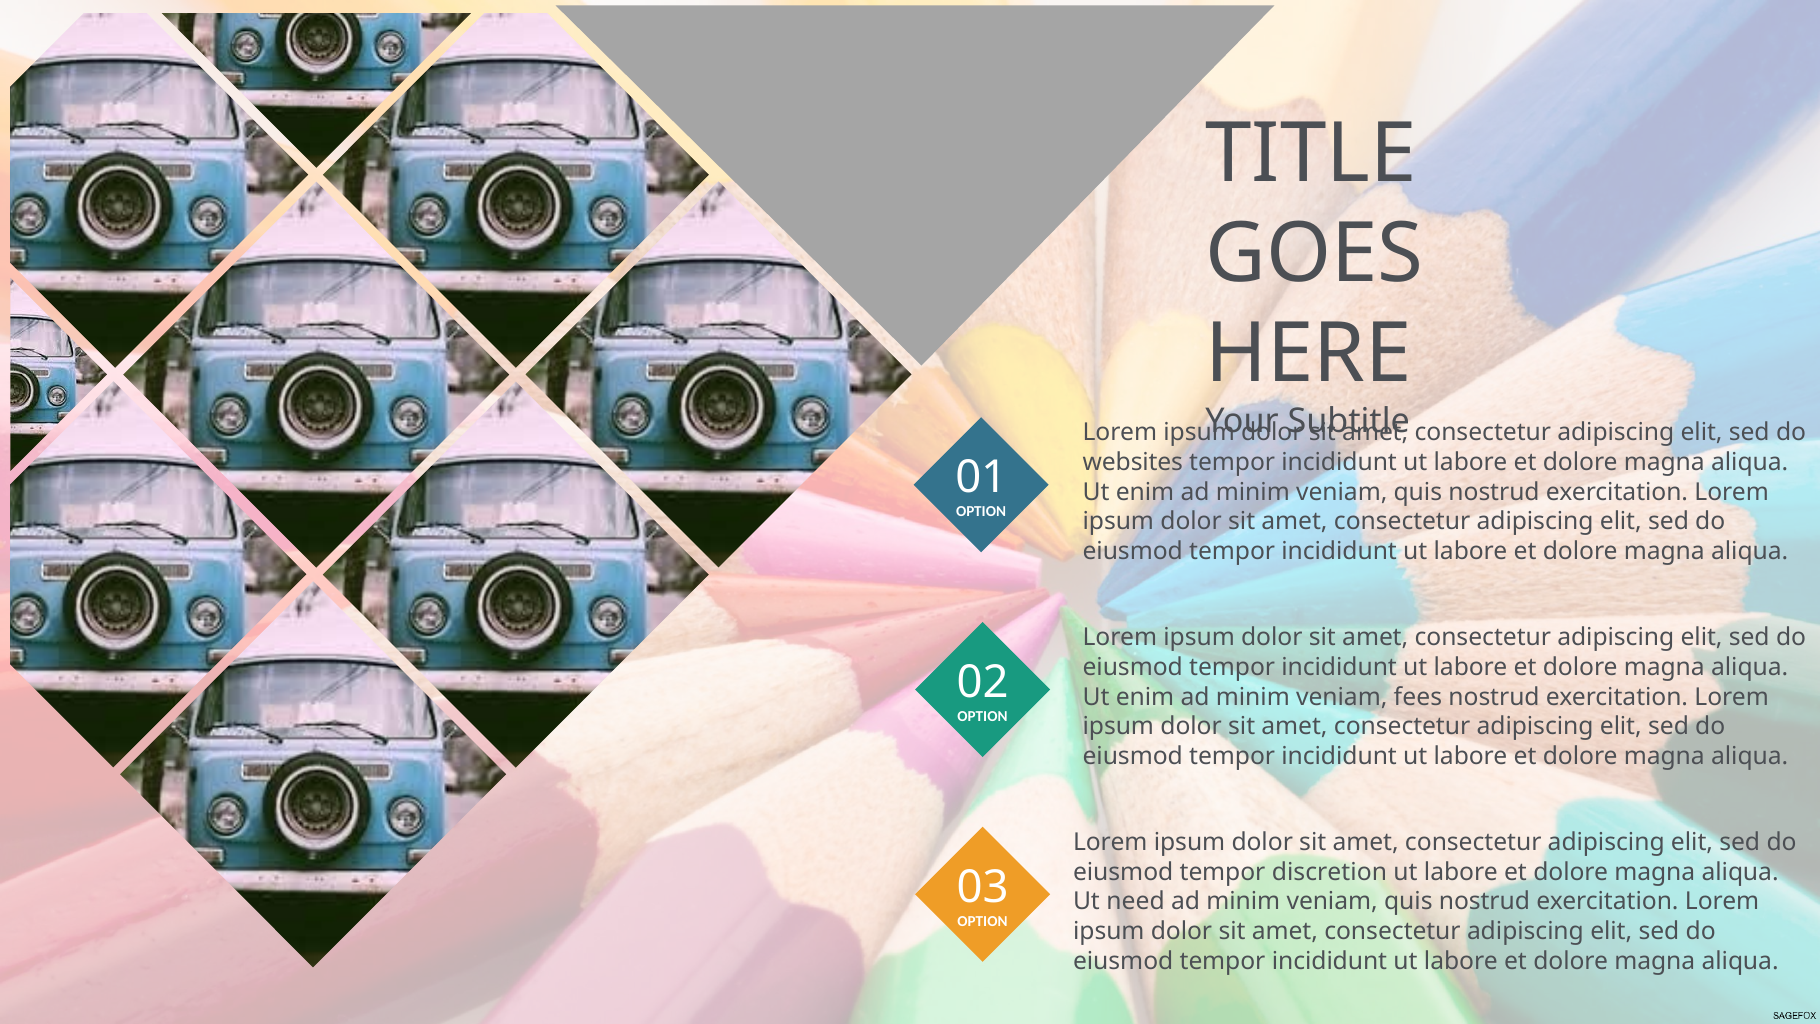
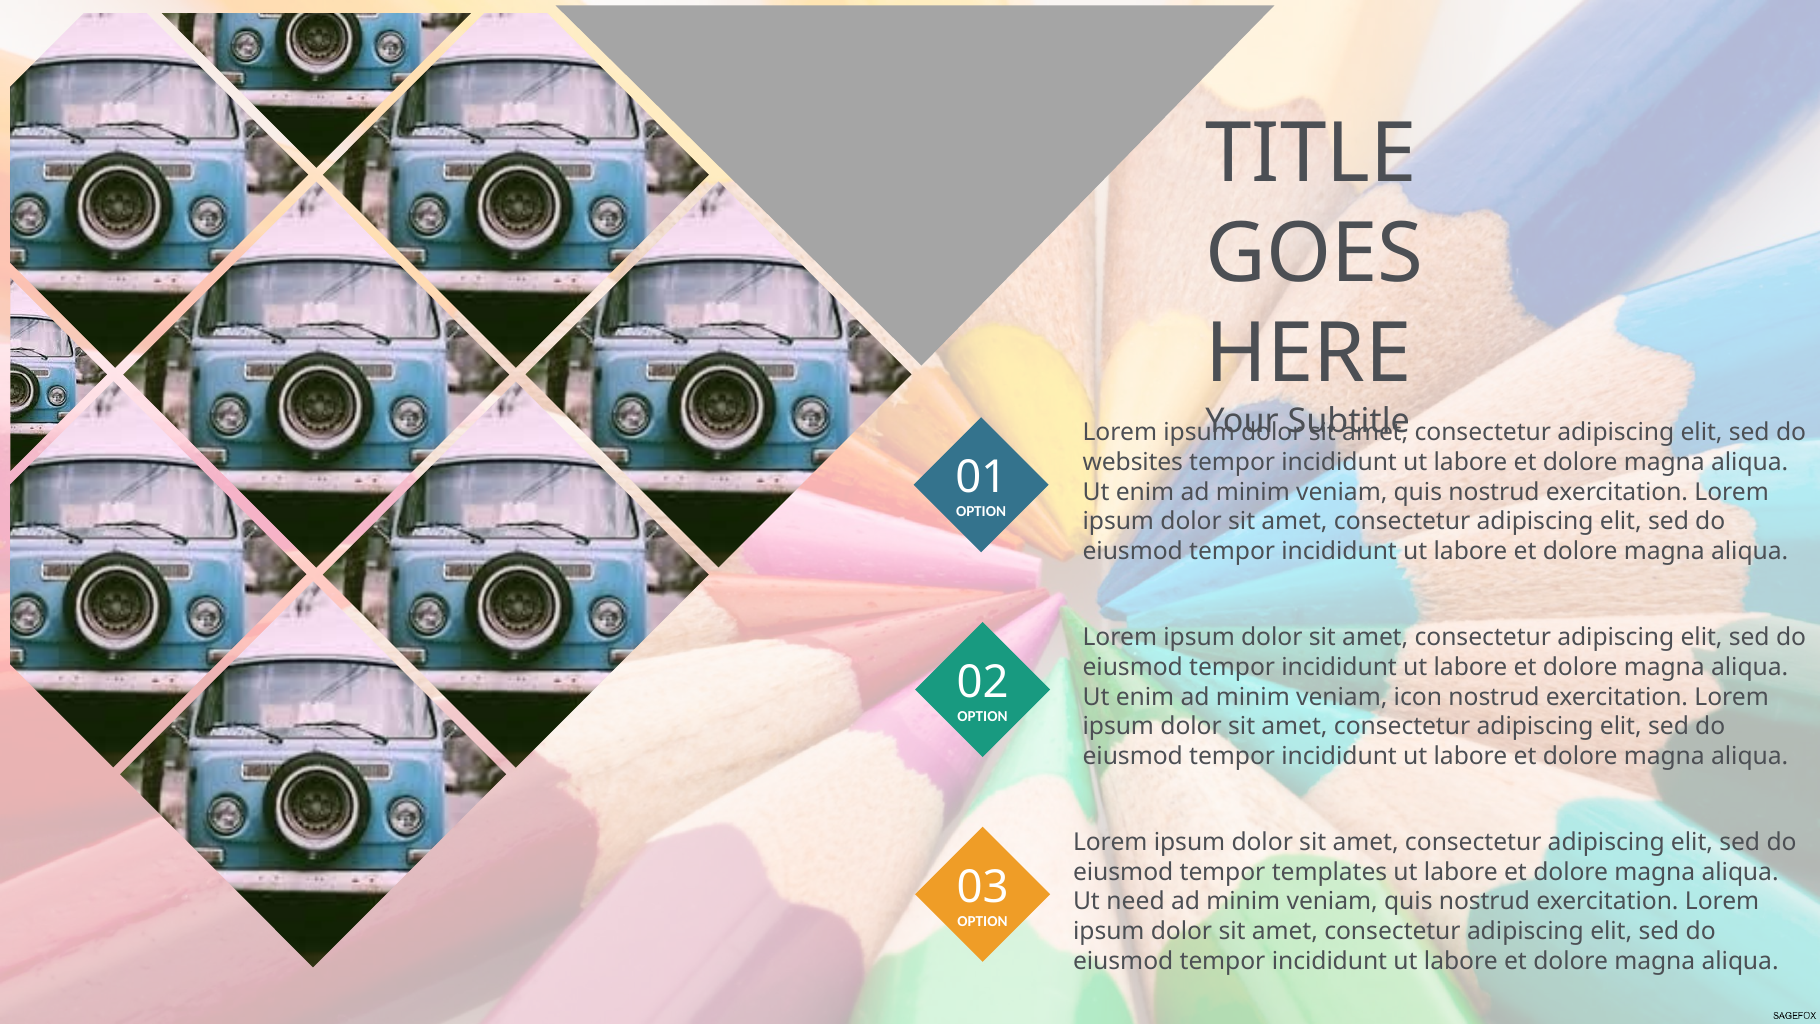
fees: fees -> icon
discretion: discretion -> templates
